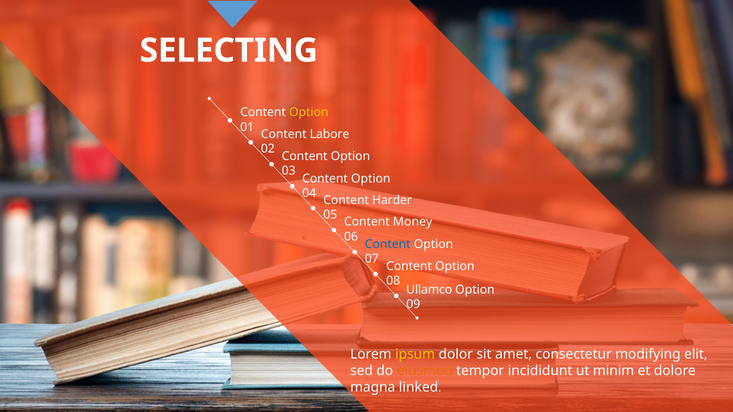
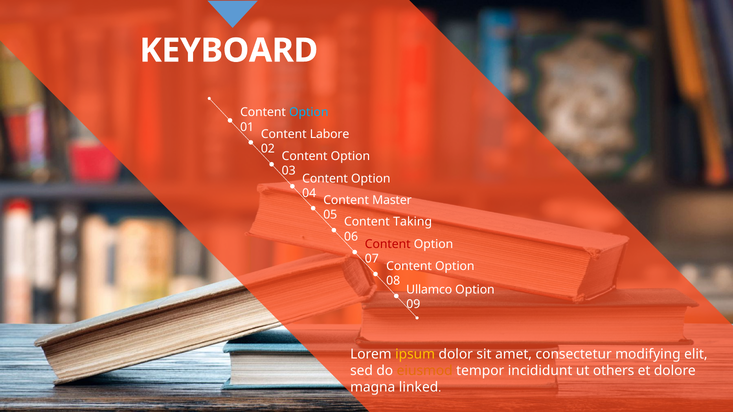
SELECTING: SELECTING -> KEYBOARD
Option at (309, 113) colour: yellow -> light blue
Harder: Harder -> Master
Money: Money -> Taking
Content at (388, 244) colour: blue -> red
minim: minim -> others
